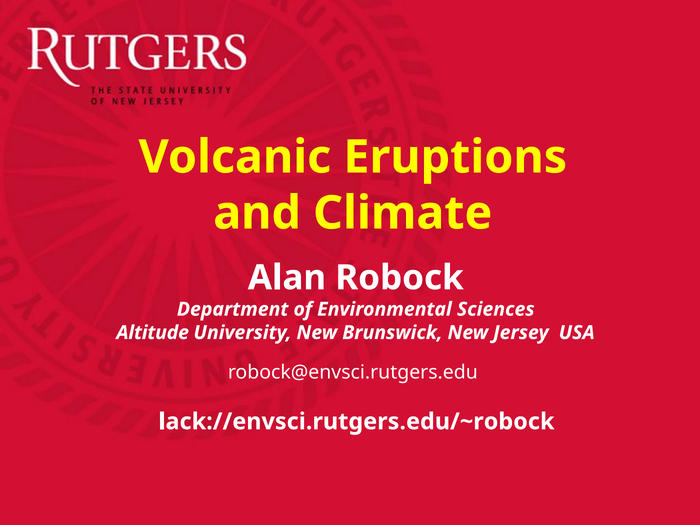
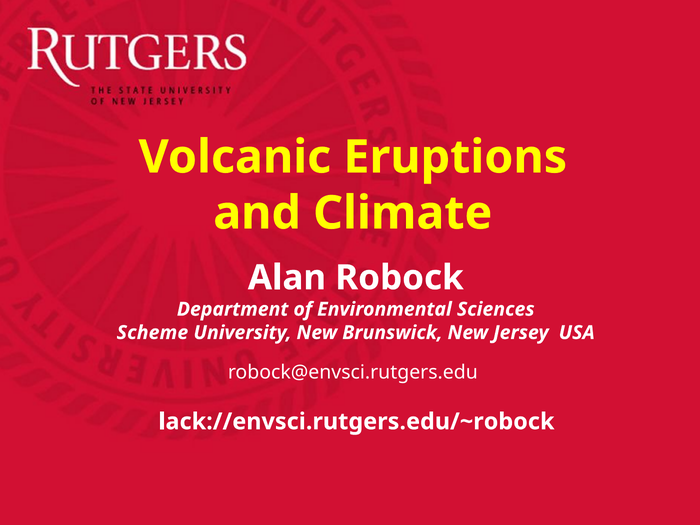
Altitude: Altitude -> Scheme
